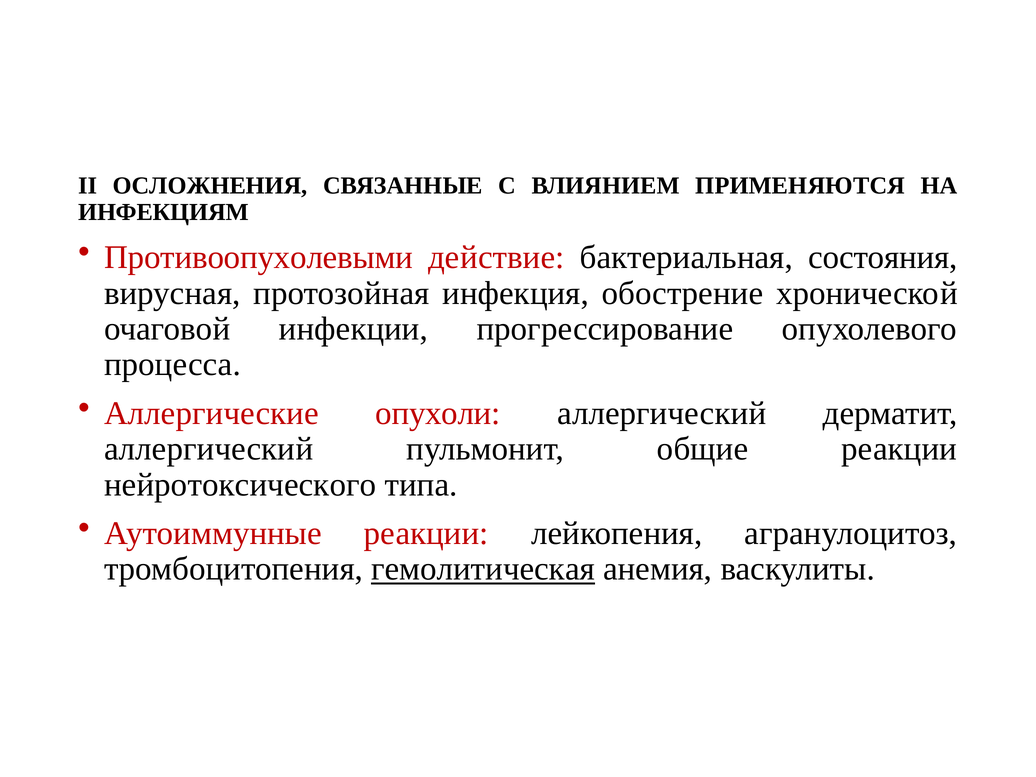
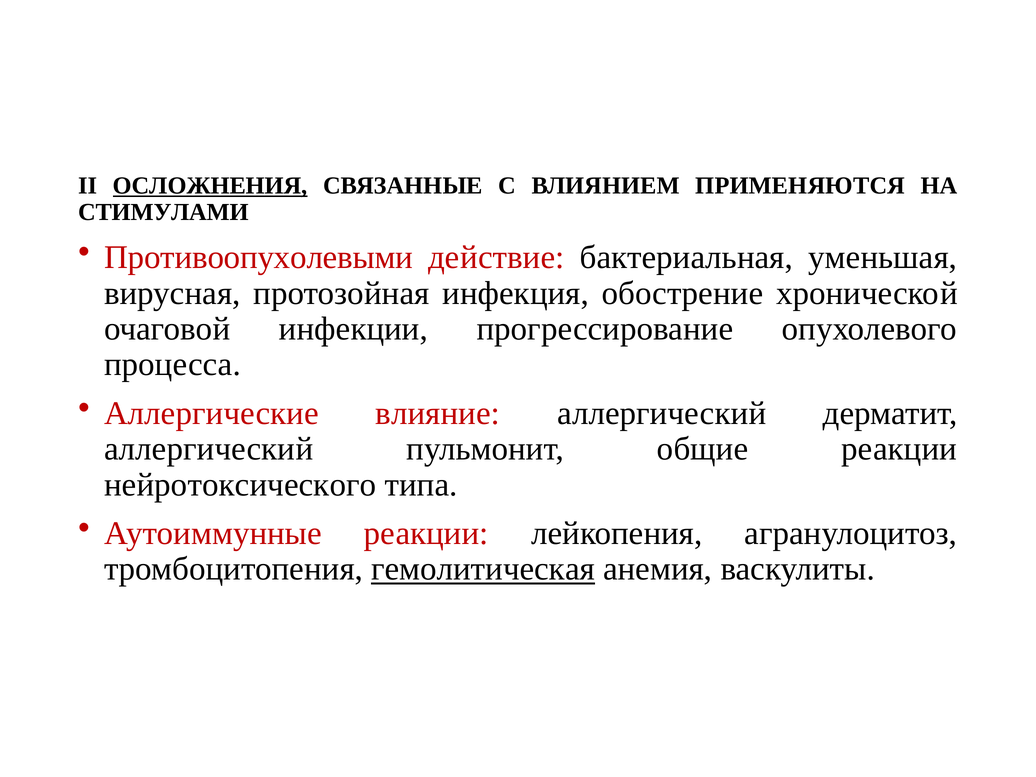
ОСЛОЖНЕНИЯ underline: none -> present
ИНФЕКЦИЯМ: ИНФЕКЦИЯМ -> СТИМУЛАМИ
состояния: состояния -> уменьшая
опухоли: опухоли -> влияние
